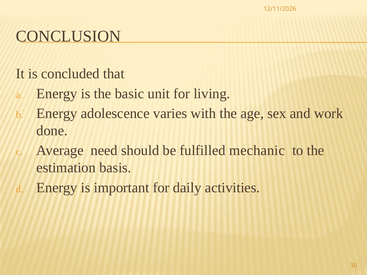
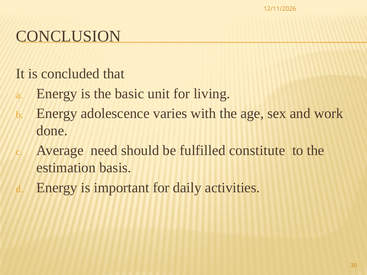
mechanic: mechanic -> constitute
